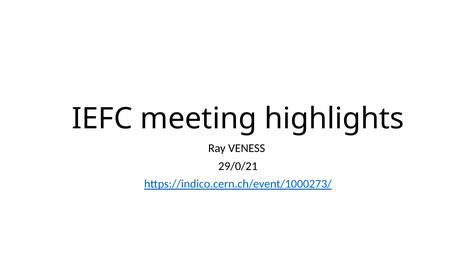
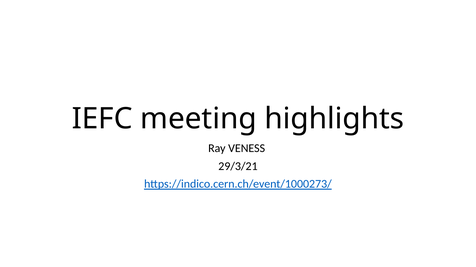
29/0/21: 29/0/21 -> 29/3/21
